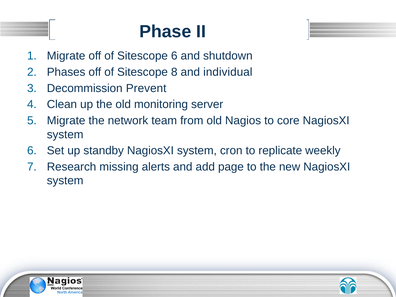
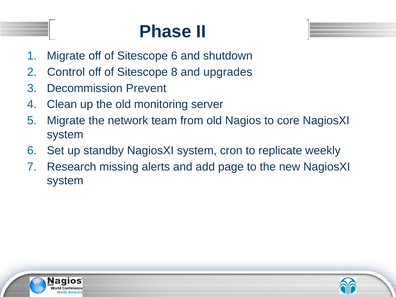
Phases: Phases -> Control
individual: individual -> upgrades
